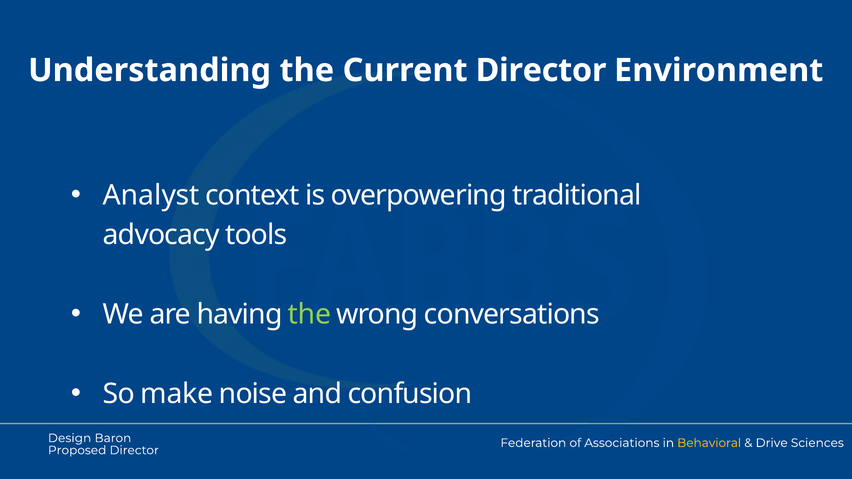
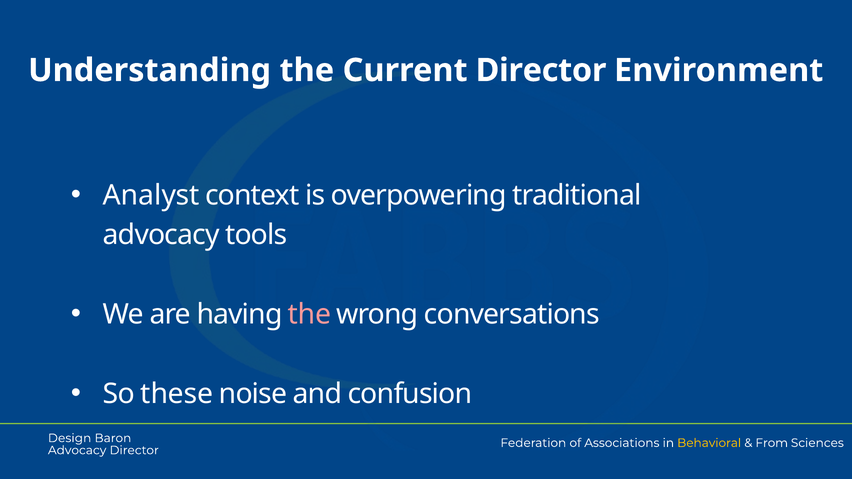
the at (309, 315) colour: light green -> pink
make: make -> these
Drive: Drive -> From
Proposed at (77, 450): Proposed -> Advocacy
